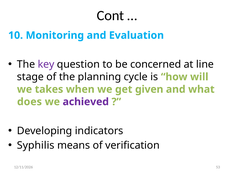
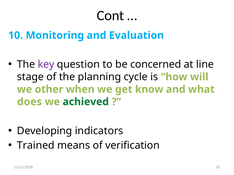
takes: takes -> other
given: given -> know
achieved colour: purple -> green
Syphilis: Syphilis -> Trained
